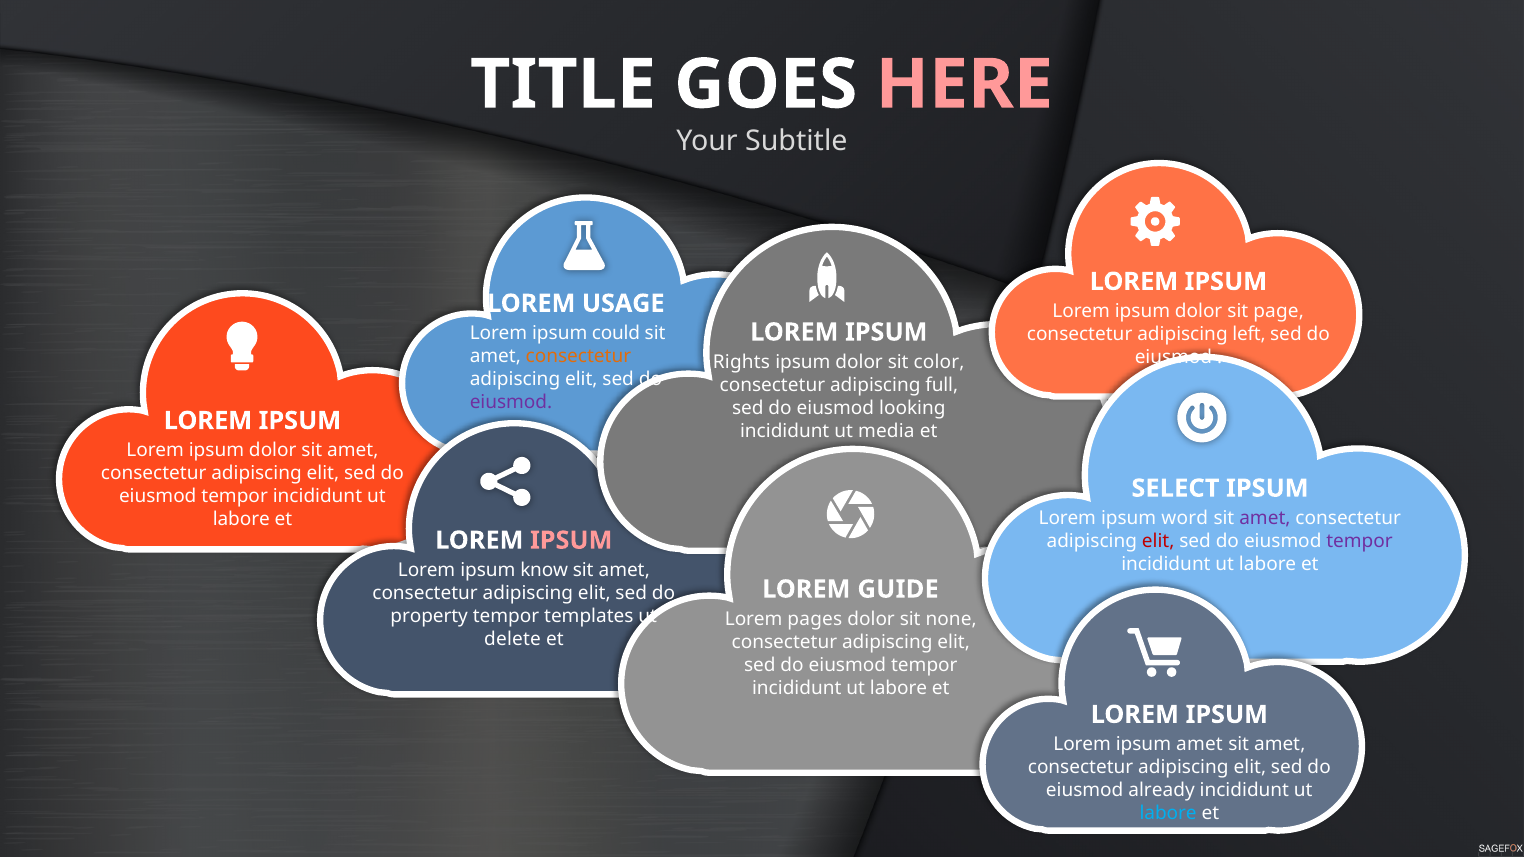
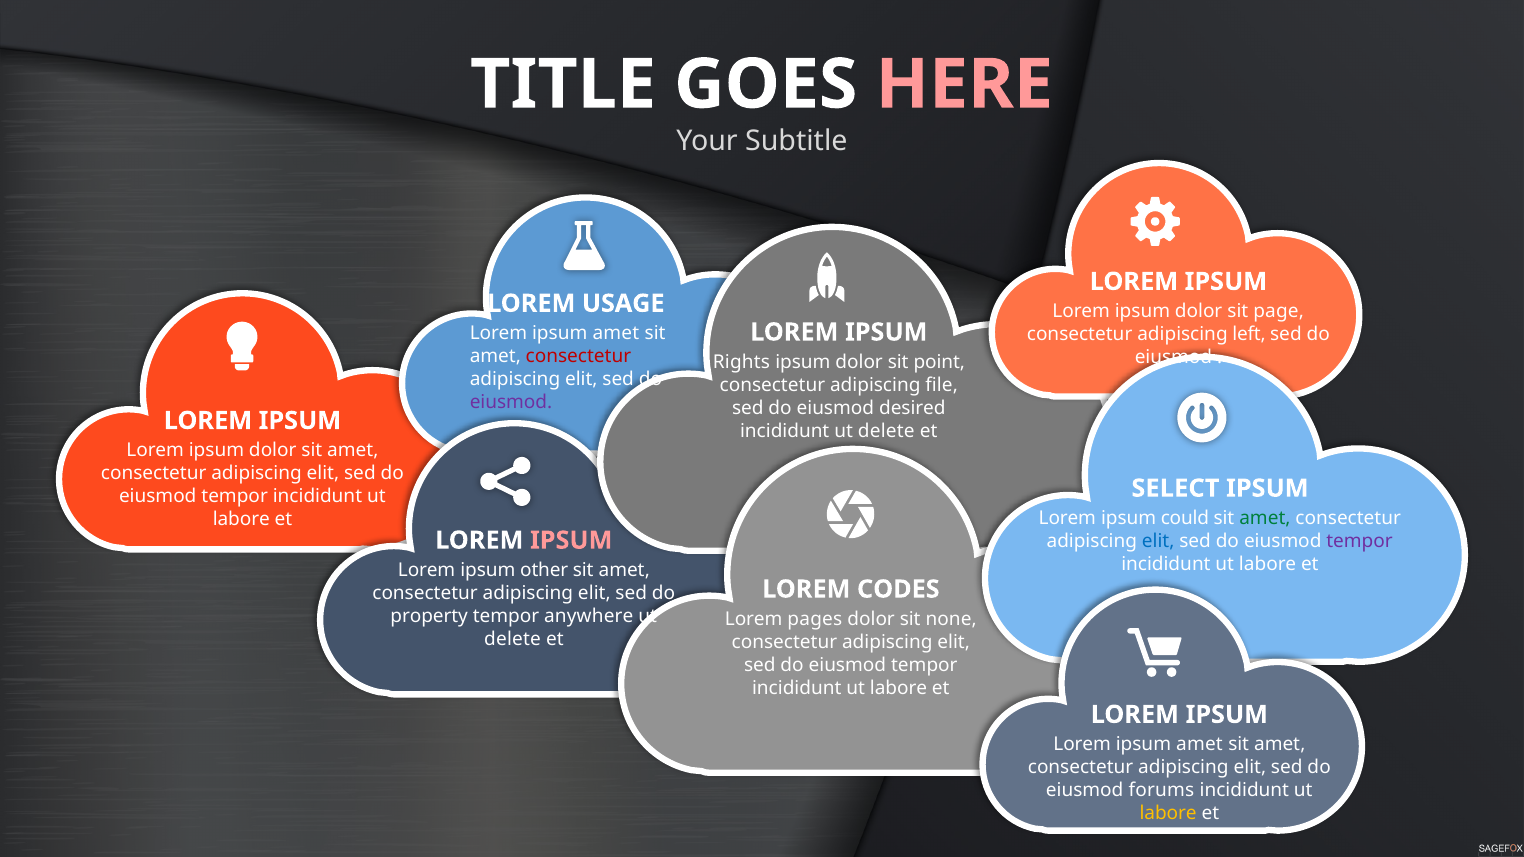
could at (616, 334): could -> amet
consectetur at (578, 356) colour: orange -> red
color: color -> point
full: full -> file
looking: looking -> desired
incididunt ut media: media -> delete
word: word -> could
amet at (1265, 518) colour: purple -> green
elit at (1158, 541) colour: red -> blue
know: know -> other
GUIDE: GUIDE -> CODES
templates: templates -> anywhere
already: already -> forums
labore at (1168, 813) colour: light blue -> yellow
